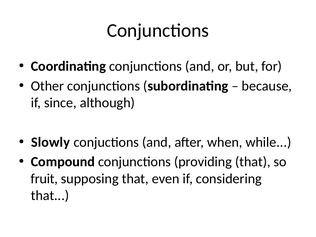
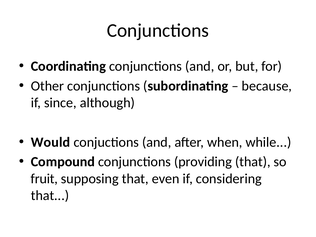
Slowly: Slowly -> Would
